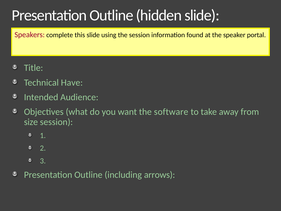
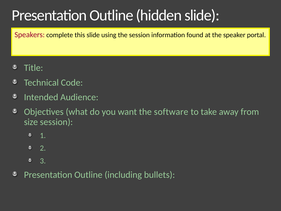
Have: Have -> Code
arrows: arrows -> bullets
